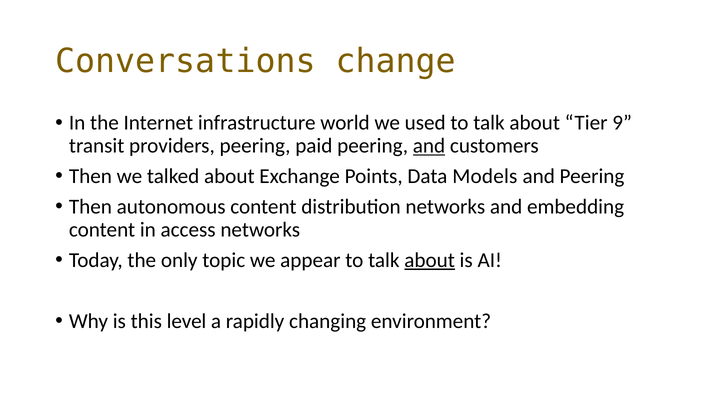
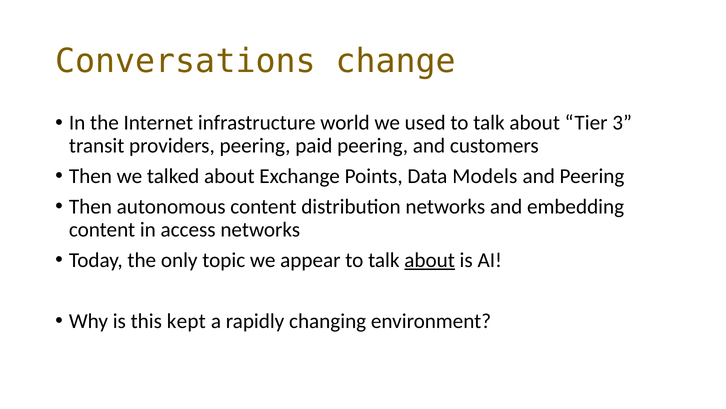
9: 9 -> 3
and at (429, 146) underline: present -> none
level: level -> kept
